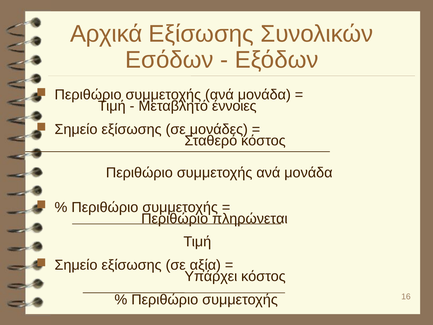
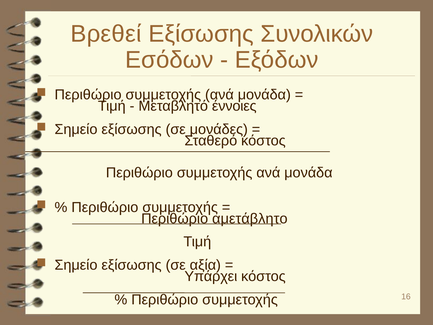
Αρχικά: Αρχικά -> Βρεθεί
πληρώνεται: πληρώνεται -> αμετάβλητο
